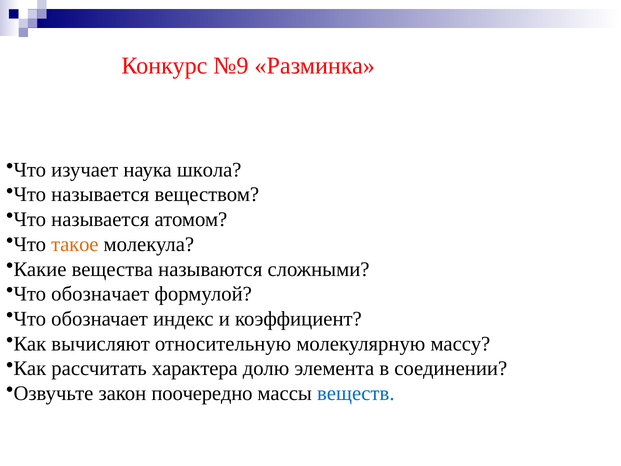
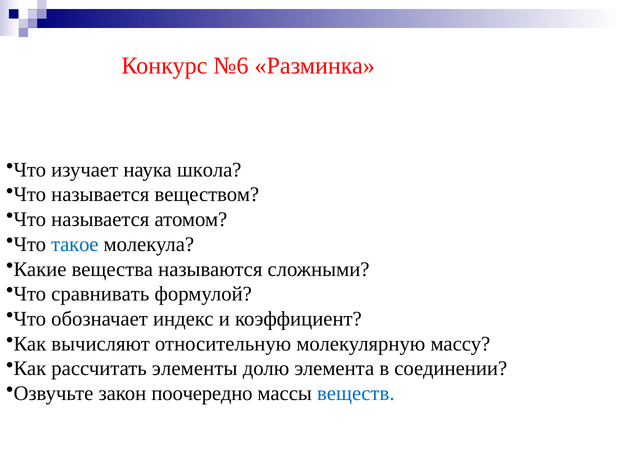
№9: №9 -> №6
такое colour: orange -> blue
обозначает at (100, 294): обозначает -> сравнивать
характера: характера -> элементы
